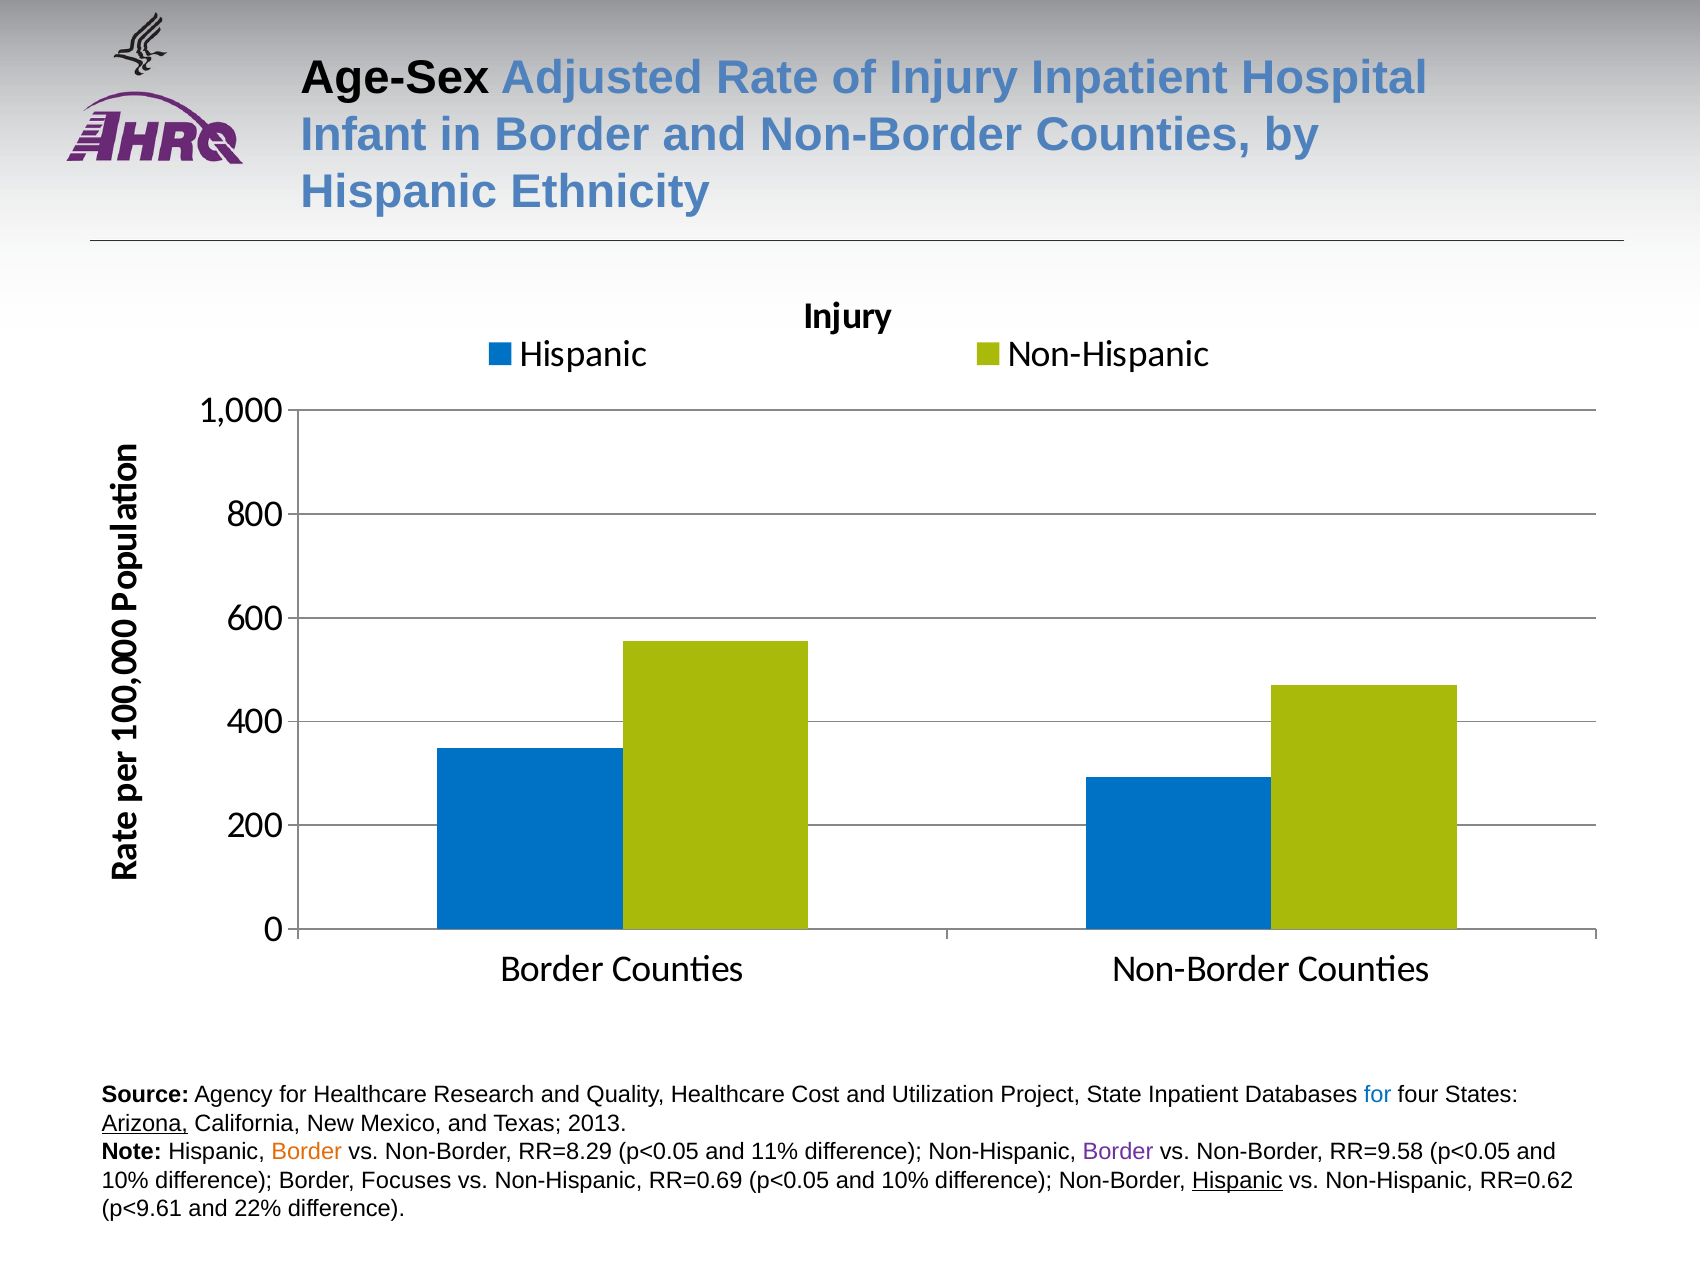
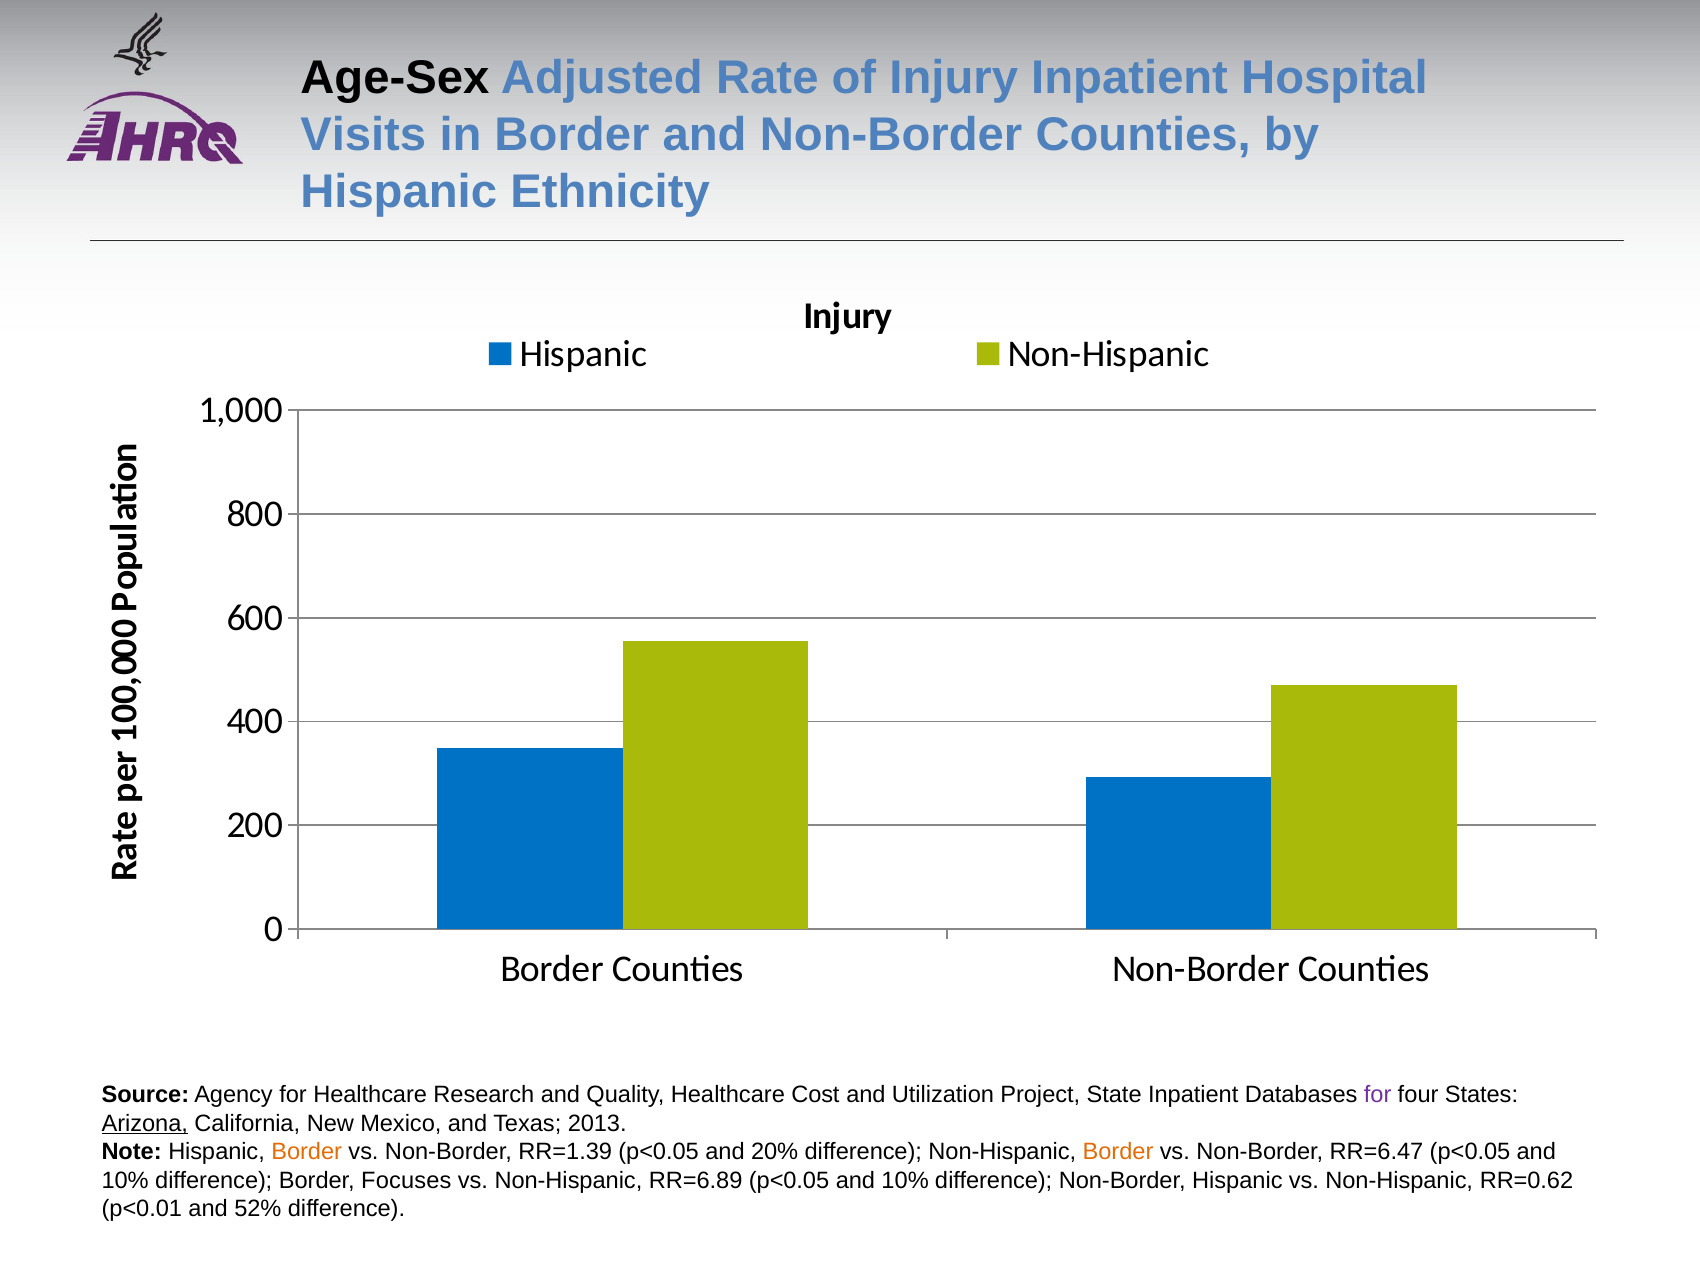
Infant: Infant -> Visits
for at (1378, 1095) colour: blue -> purple
RR=8.29: RR=8.29 -> RR=1.39
11%: 11% -> 20%
Border at (1118, 1152) colour: purple -> orange
RR=9.58: RR=9.58 -> RR=6.47
RR=0.69: RR=0.69 -> RR=6.89
Hispanic at (1237, 1180) underline: present -> none
p<9.61: p<9.61 -> p<0.01
22%: 22% -> 52%
